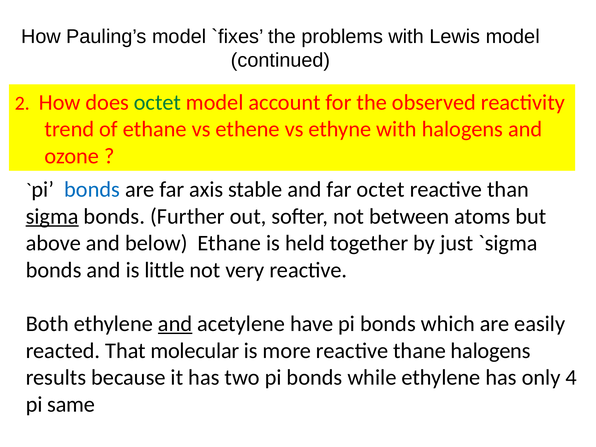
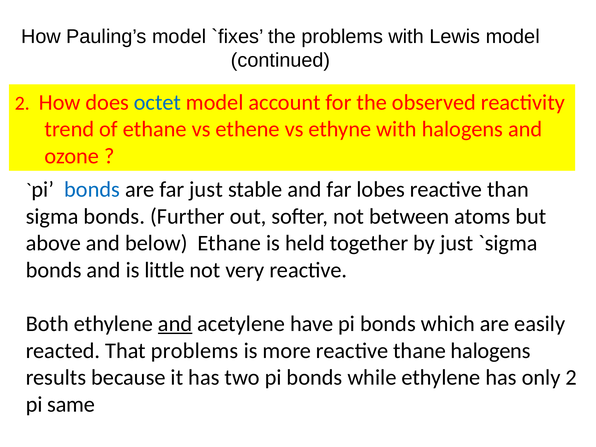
octet at (157, 102) colour: green -> blue
far axis: axis -> just
far octet: octet -> lobes
sigma underline: present -> none
That molecular: molecular -> problems
only 4: 4 -> 2
